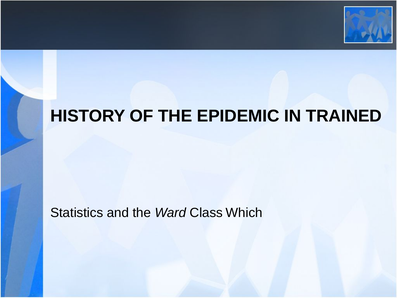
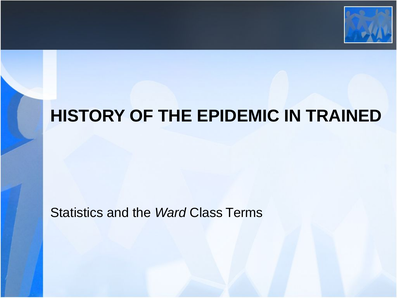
Which: Which -> Terms
